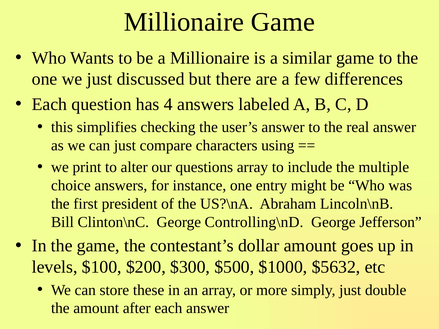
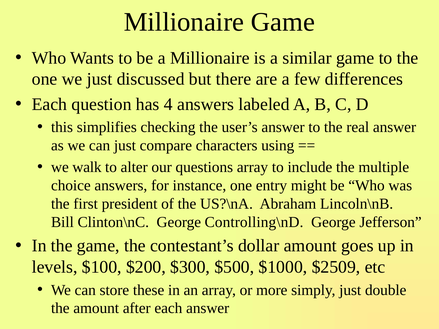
print: print -> walk
$5632: $5632 -> $2509
